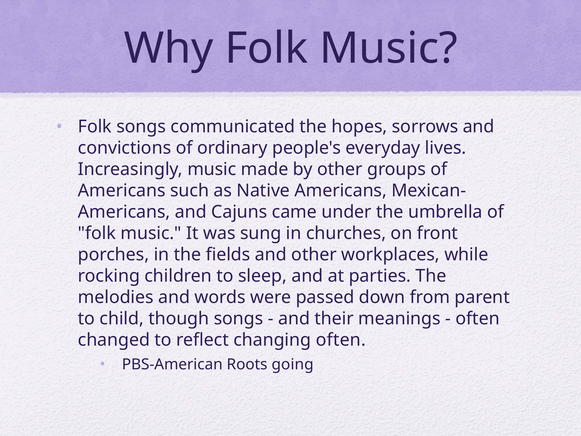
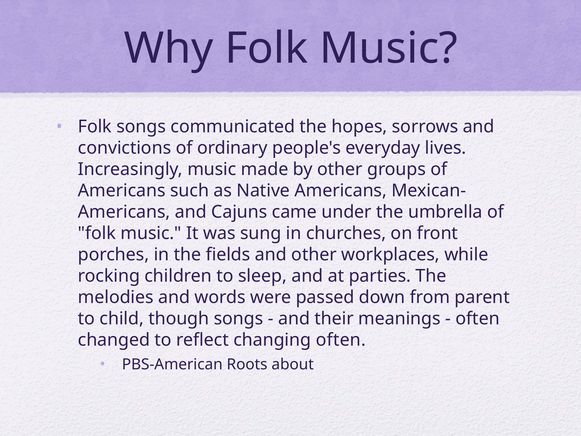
going: going -> about
